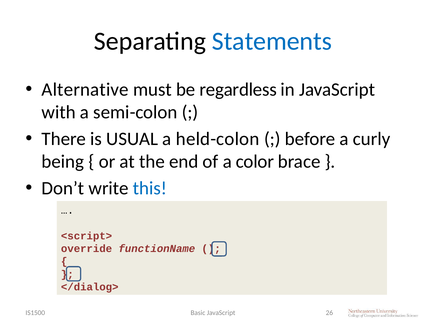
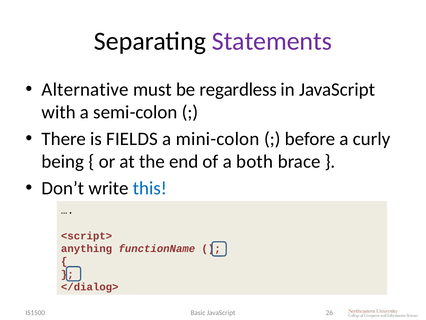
Statements colour: blue -> purple
USUAL: USUAL -> FIELDS
held-colon: held-colon -> mini-colon
color: color -> both
override: override -> anything
